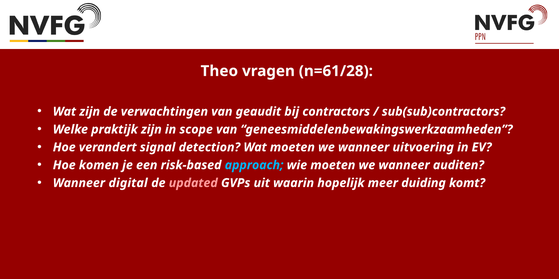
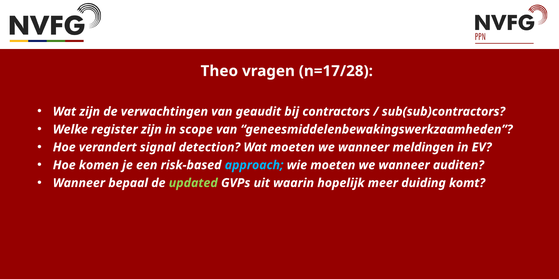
n=61/28: n=61/28 -> n=17/28
praktijk: praktijk -> register
uitvoering: uitvoering -> meldingen
digital: digital -> bepaal
updated colour: pink -> light green
